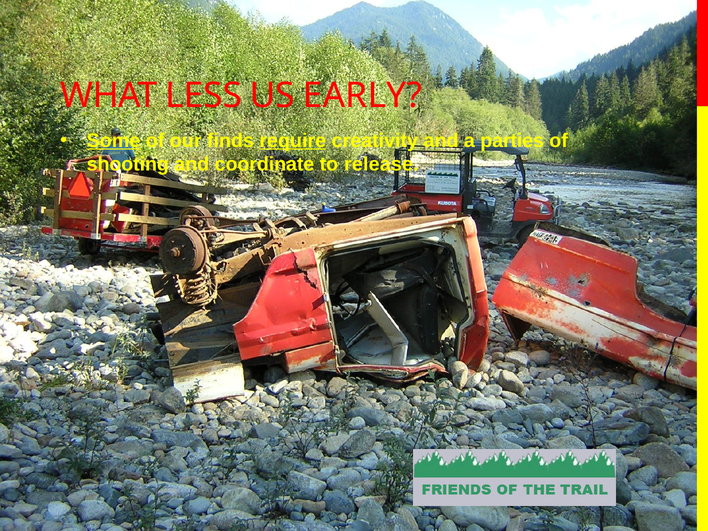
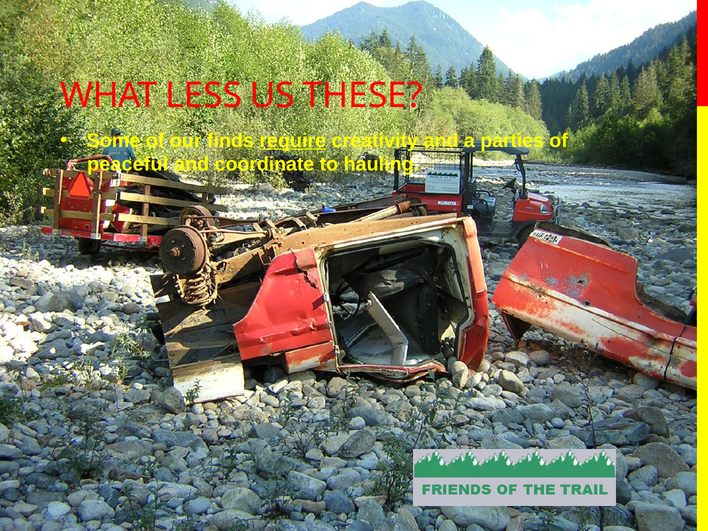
EARLY: EARLY -> THESE
Some underline: present -> none
shooting: shooting -> peaceful
release: release -> hauling
